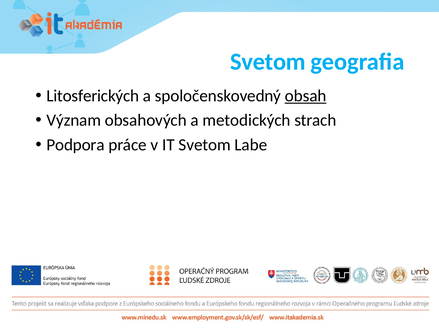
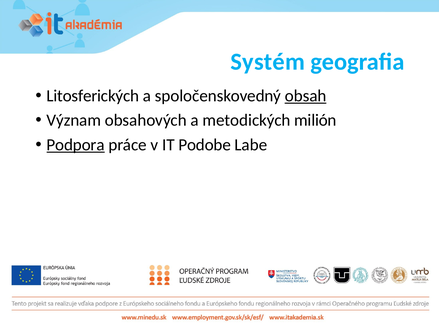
Svetom at (268, 62): Svetom -> Systém
strach: strach -> milión
Podpora underline: none -> present
IT Svetom: Svetom -> Podobe
